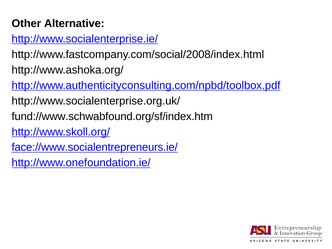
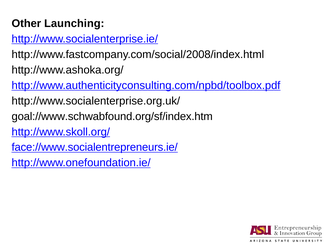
Alternative: Alternative -> Launching
fund://www.schwabfound.org/sf/index.htm: fund://www.schwabfound.org/sf/index.htm -> goal://www.schwabfound.org/sf/index.htm
